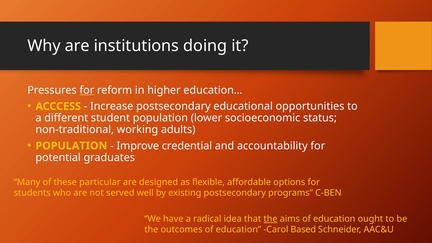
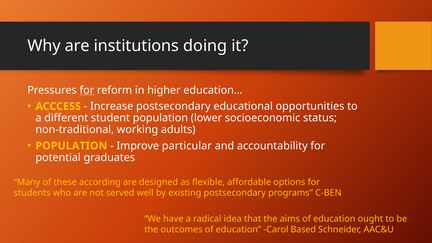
credential: credential -> particular
particular: particular -> according
the at (270, 219) underline: present -> none
